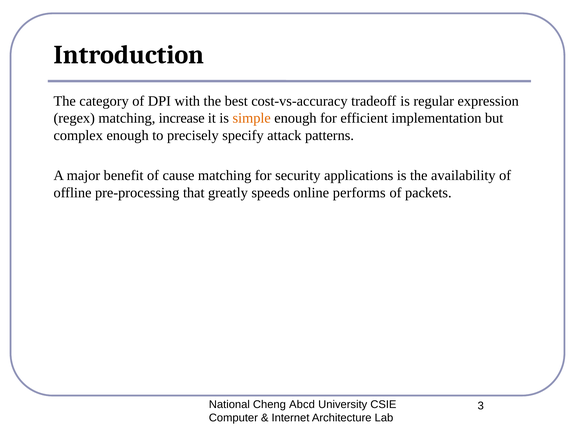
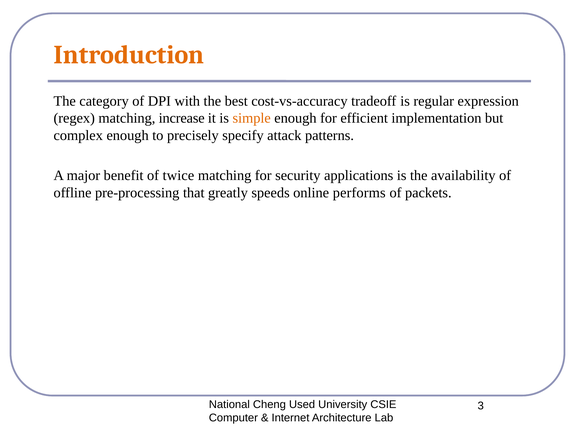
Introduction colour: black -> orange
cause: cause -> twice
Abcd: Abcd -> Used
